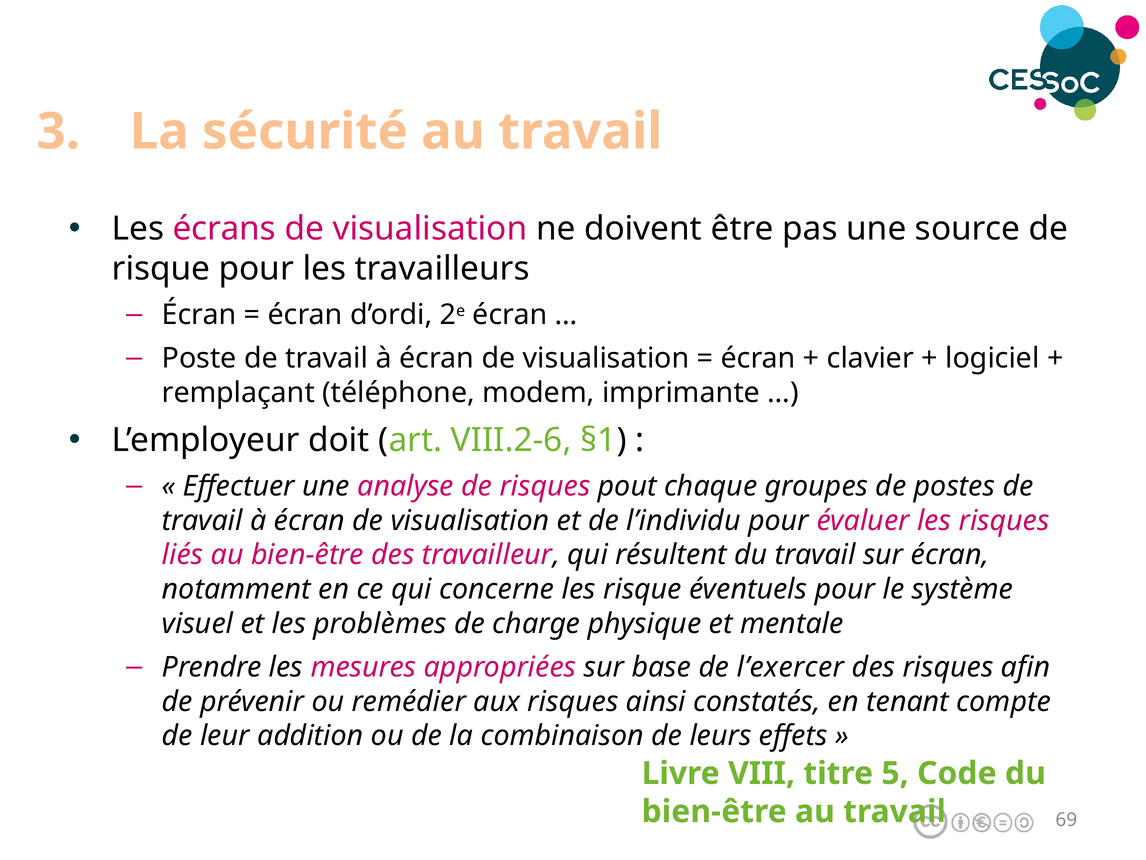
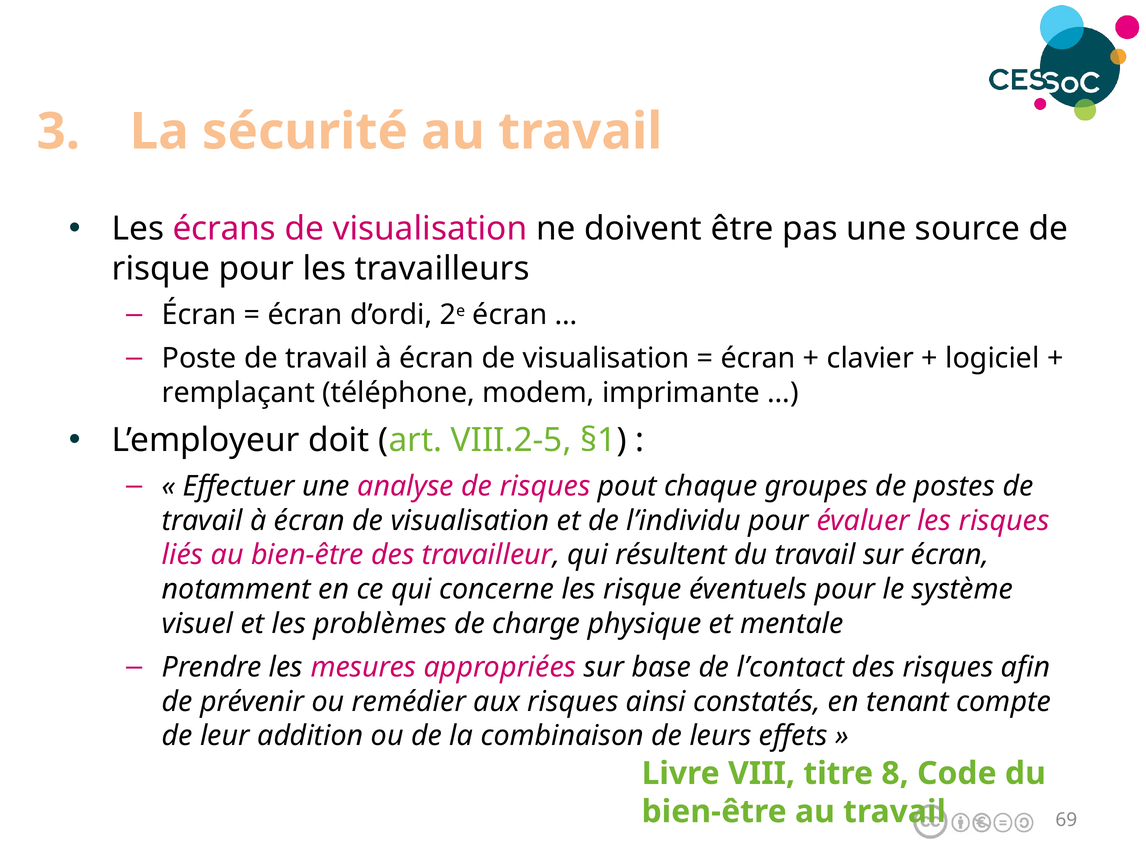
VIII.2-6: VIII.2-6 -> VIII.2-5
l’exercer: l’exercer -> l’contact
5: 5 -> 8
